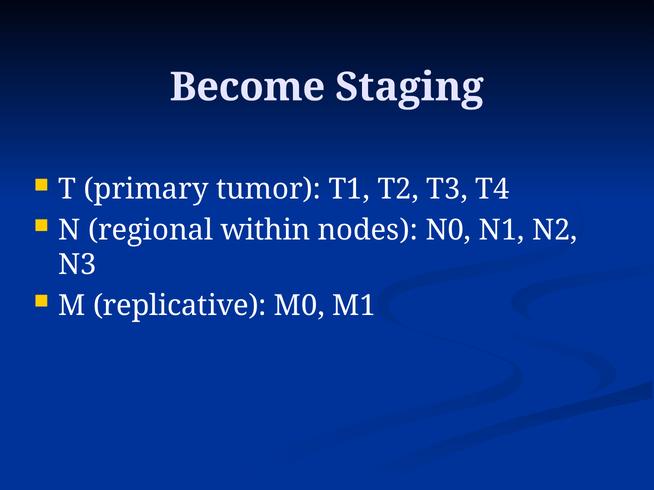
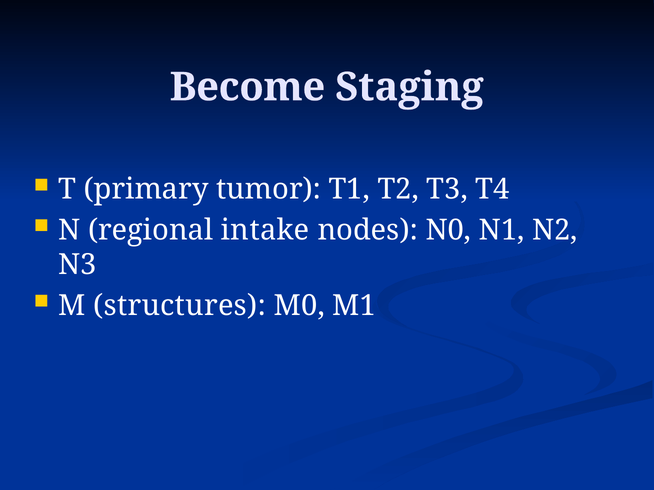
within: within -> intake
replicative: replicative -> structures
